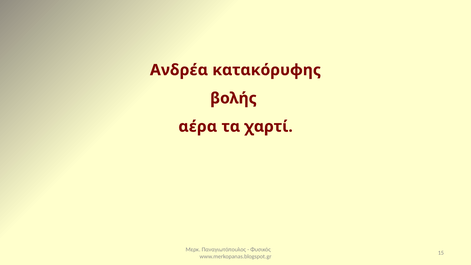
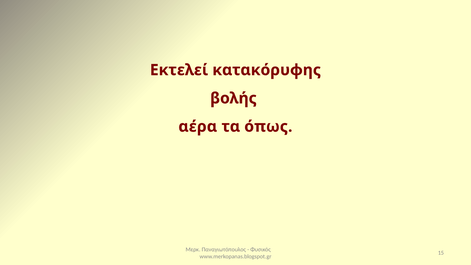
Ανδρέα: Ανδρέα -> Εκτελεί
χαρτί: χαρτί -> όπως
